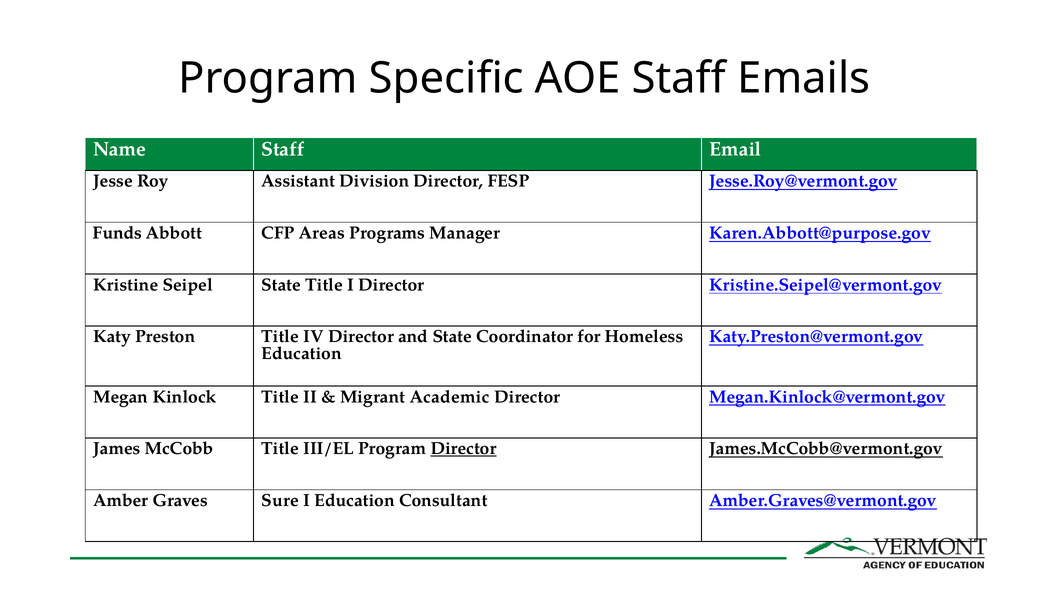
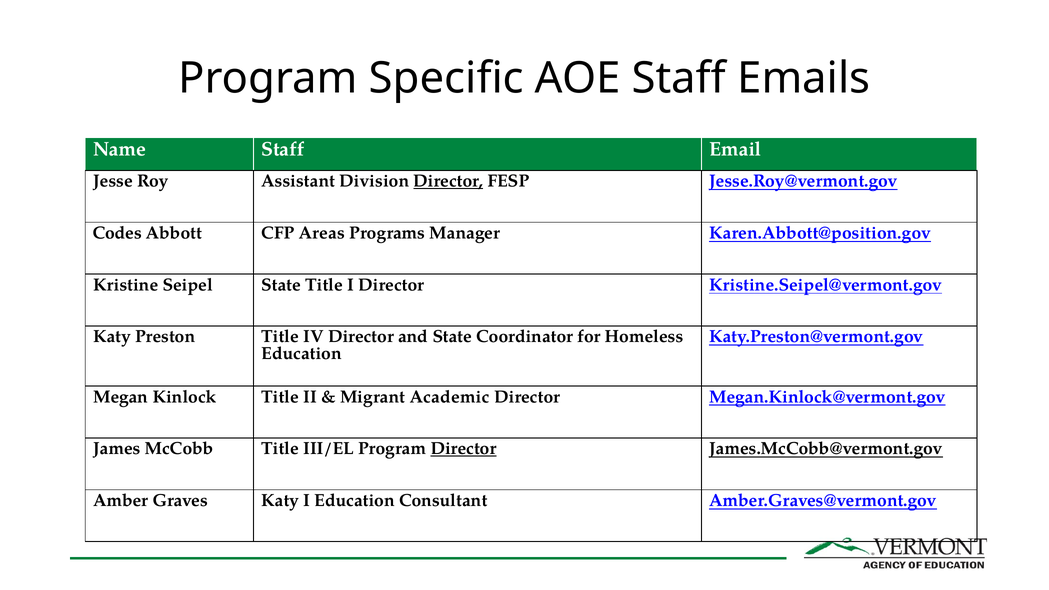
Director at (448, 181) underline: none -> present
Funds: Funds -> Codes
Karen.Abbott@purpose.gov: Karen.Abbott@purpose.gov -> Karen.Abbott@position.gov
Graves Sure: Sure -> Katy
